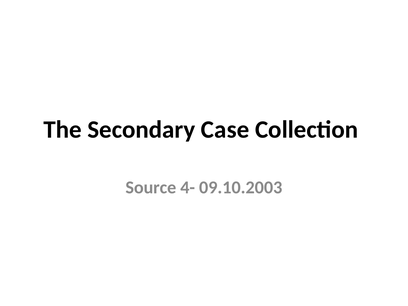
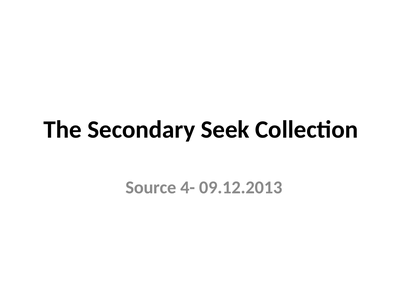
Case: Case -> Seek
09.10.2003: 09.10.2003 -> 09.12.2013
